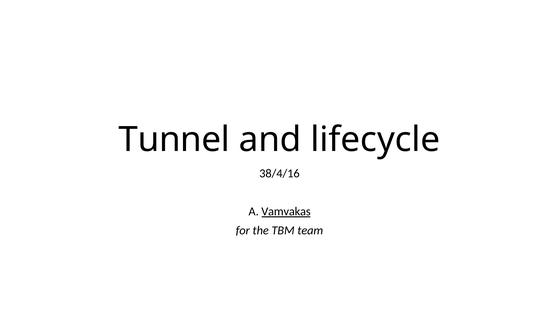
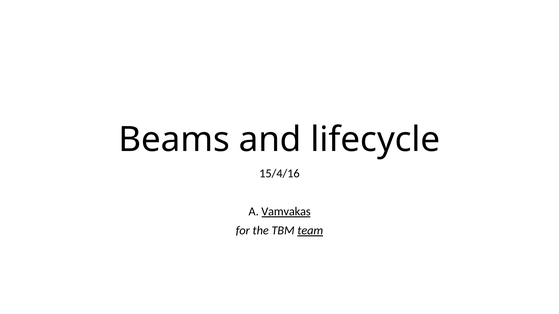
Tunnel: Tunnel -> Beams
38/4/16: 38/4/16 -> 15/4/16
team underline: none -> present
